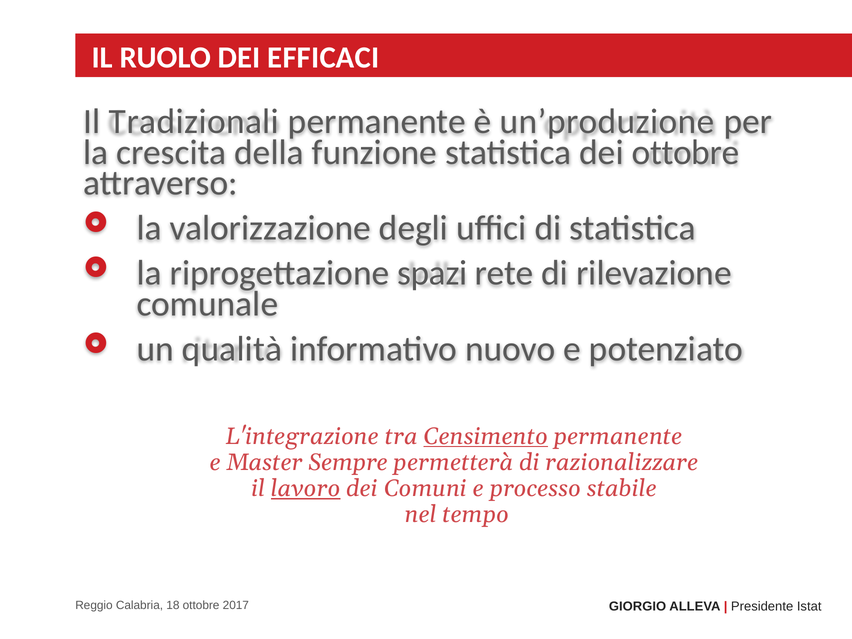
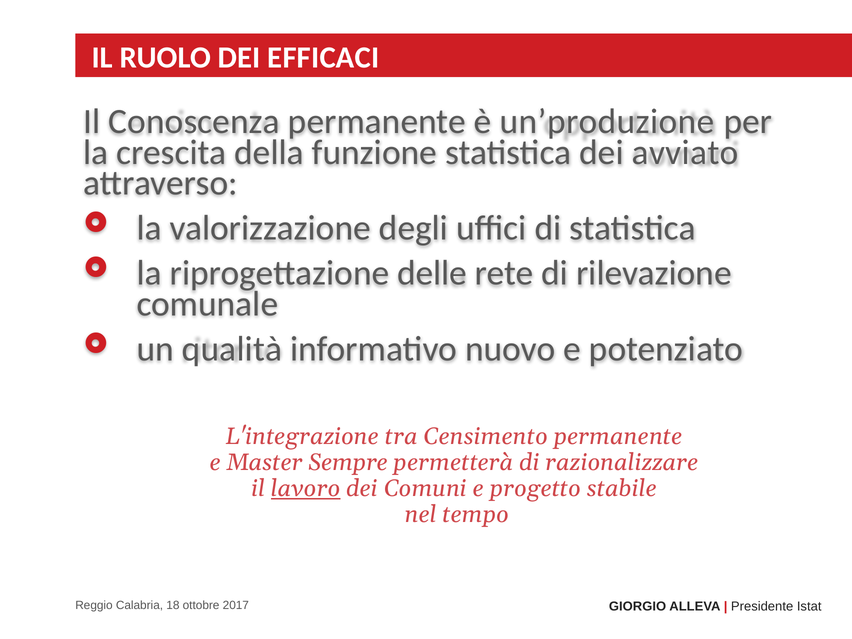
Tradizionali: Tradizionali -> Conoscenza
dei ottobre: ottobre -> avviato
spazi: spazi -> delle
Censimento underline: present -> none
processo: processo -> progetto
